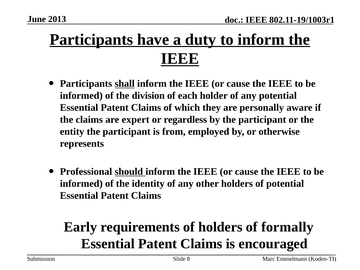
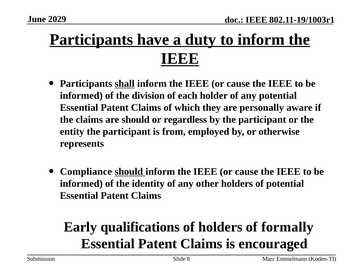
2013: 2013 -> 2029
are expert: expert -> should
Professional: Professional -> Compliance
requirements: requirements -> qualifications
